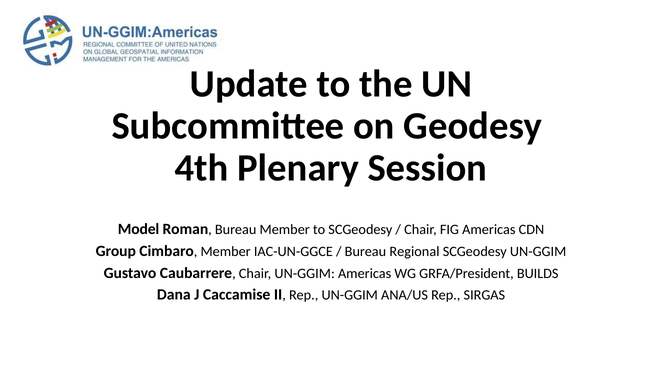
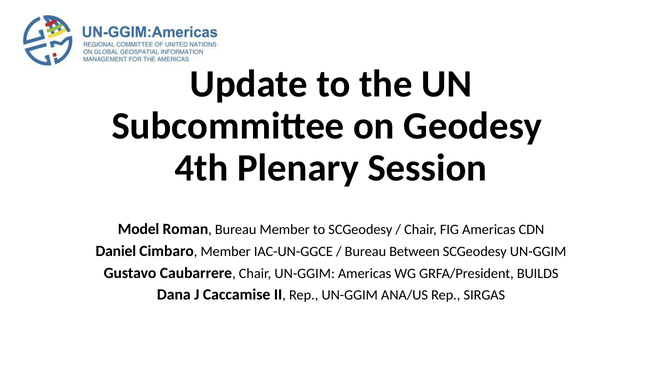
Group: Group -> Daniel
Regional: Regional -> Between
